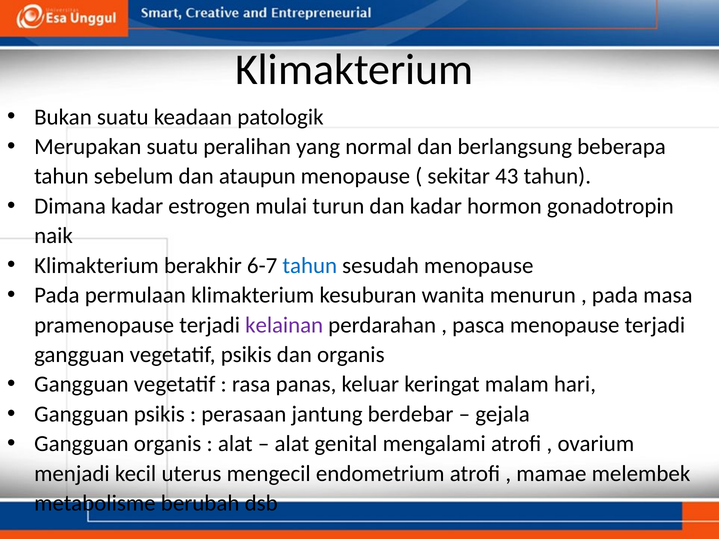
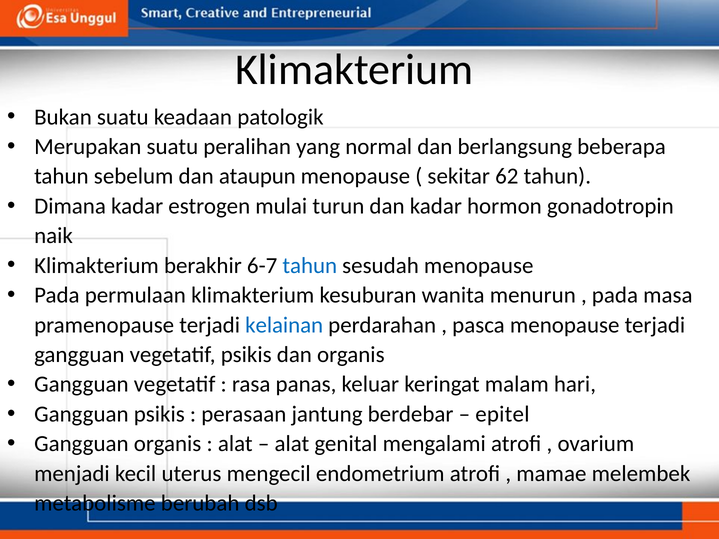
43: 43 -> 62
kelainan colour: purple -> blue
gejala: gejala -> epitel
